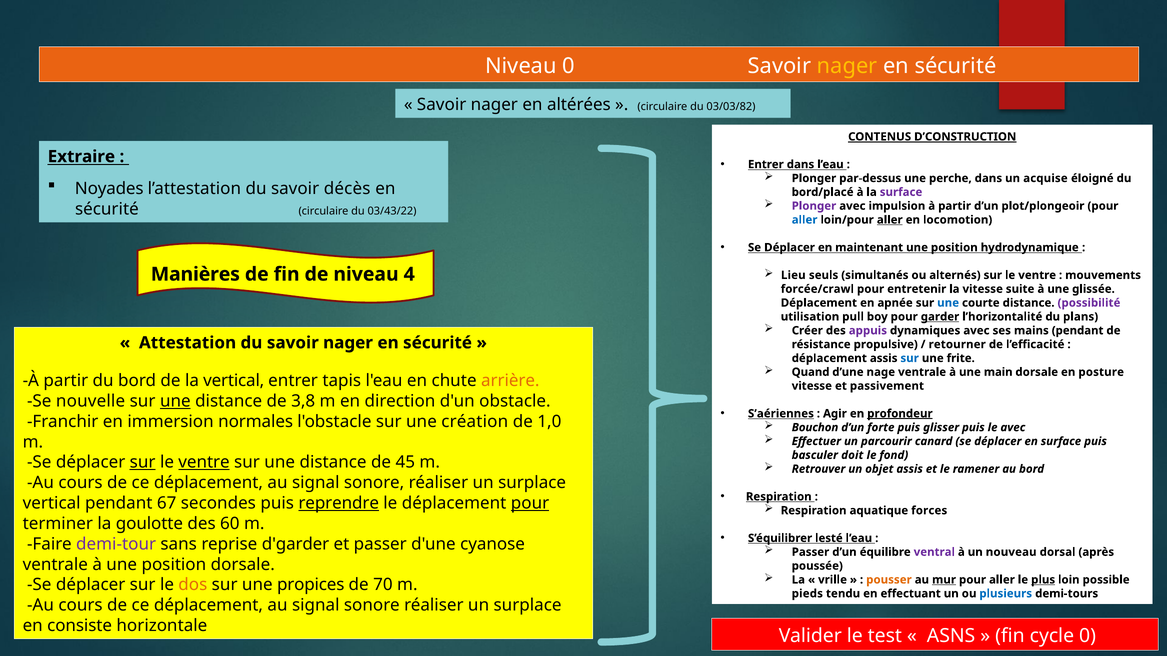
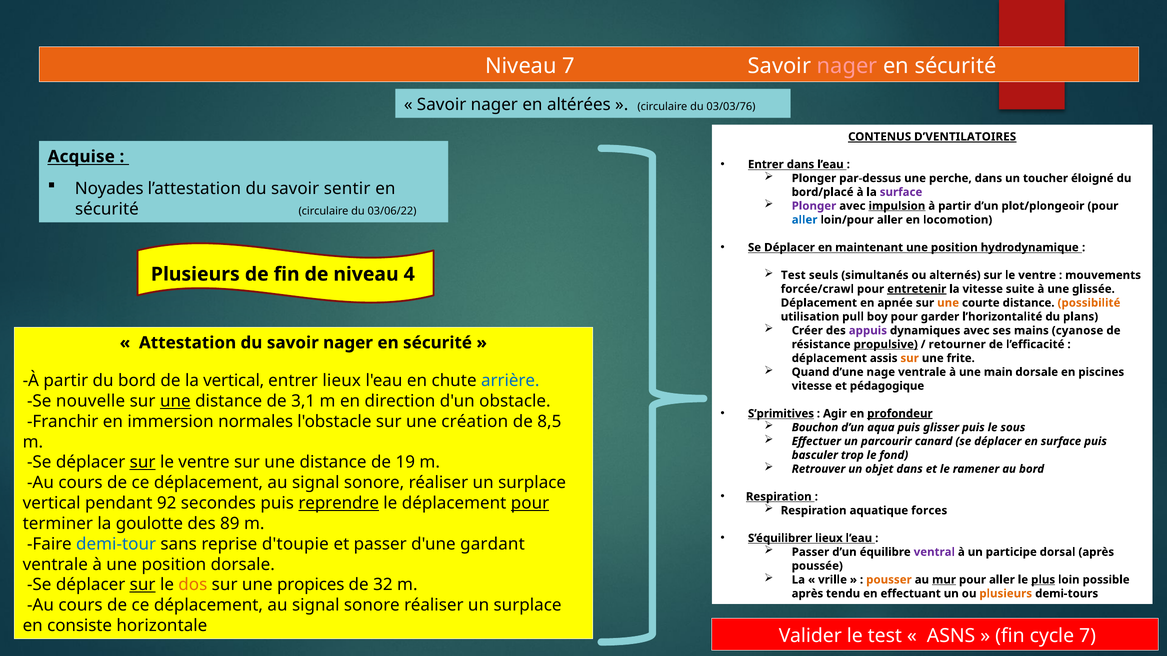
Niveau 0: 0 -> 7
nager at (847, 66) colour: yellow -> pink
03/03/82: 03/03/82 -> 03/03/76
D’CONSTRUCTION: D’CONSTRUCTION -> D’VENTILATOIRES
Extraire: Extraire -> Acquise
acquise: acquise -> toucher
décès: décès -> sentir
impulsion underline: none -> present
03/43/22: 03/43/22 -> 03/06/22
aller at (890, 220) underline: present -> none
Lieu at (793, 275): Lieu -> Test
Manières at (195, 274): Manières -> Plusieurs
entretenir underline: none -> present
une at (948, 303) colour: blue -> orange
possibilité colour: purple -> orange
garder underline: present -> none
mains pendant: pendant -> cyanose
propulsive underline: none -> present
sur at (910, 358) colour: blue -> orange
posture: posture -> piscines
entrer tapis: tapis -> lieux
arrière colour: orange -> blue
passivement: passivement -> pédagogique
3,8: 3,8 -> 3,1
S’aériennes: S’aériennes -> S’primitives
1,0: 1,0 -> 8,5
forte: forte -> aqua
le avec: avec -> sous
doit: doit -> trop
ventre at (204, 463) underline: present -> none
45: 45 -> 19
objet assis: assis -> dans
67: 67 -> 92
60: 60 -> 89
S’équilibrer lesté: lesté -> lieux
demi-tour colour: purple -> blue
d'garder: d'garder -> d'toupie
cyanose: cyanose -> gardant
nouveau: nouveau -> participe
sur at (143, 585) underline: none -> present
70: 70 -> 32
pieds at (807, 594): pieds -> après
plusieurs at (1006, 594) colour: blue -> orange
cycle 0: 0 -> 7
